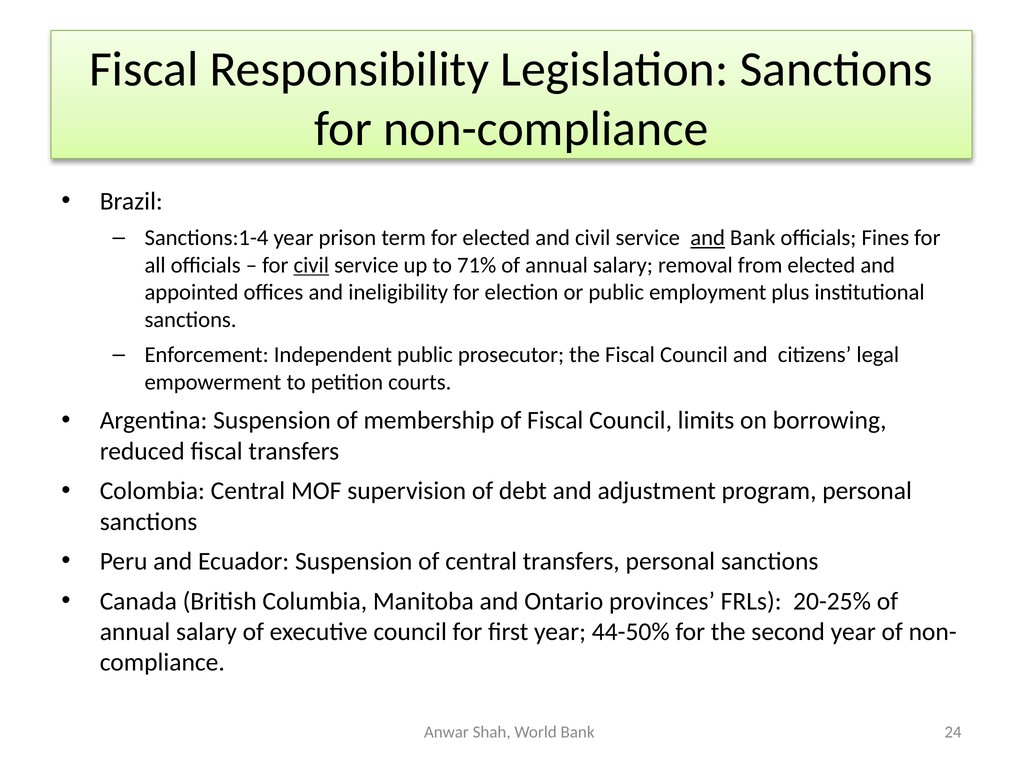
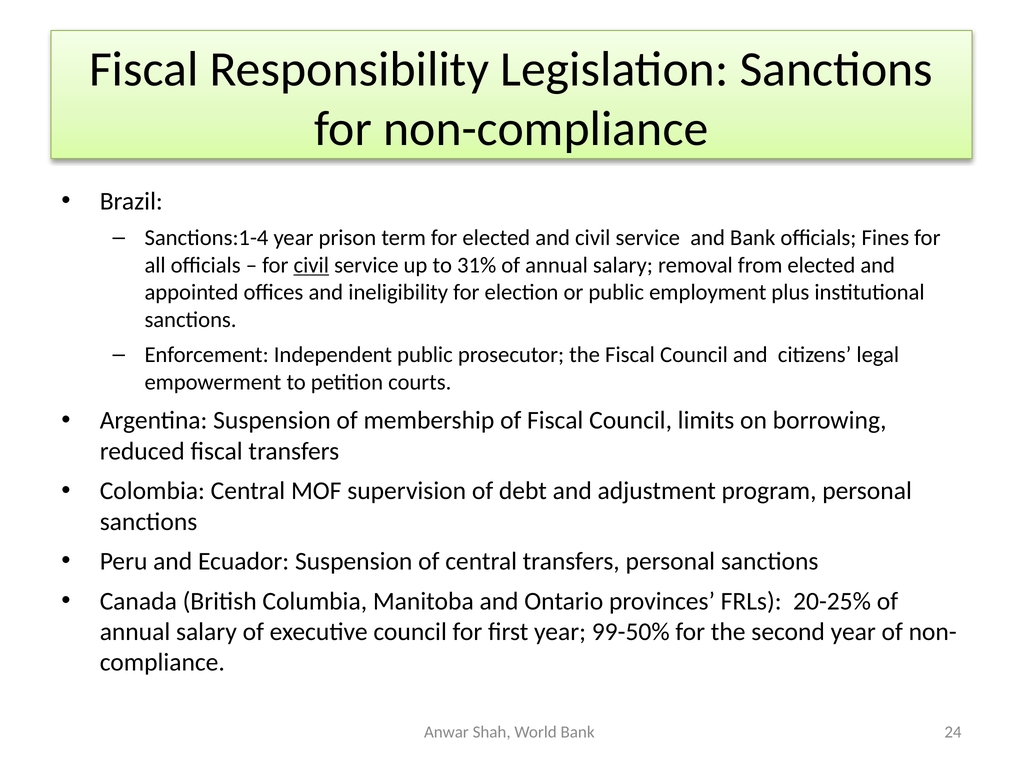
and at (708, 238) underline: present -> none
71%: 71% -> 31%
44-50%: 44-50% -> 99-50%
